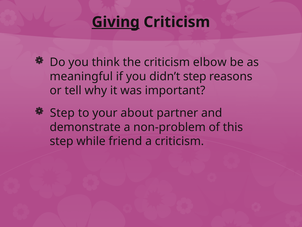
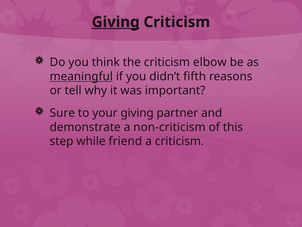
meaningful underline: none -> present
didn’t step: step -> fifth
Step at (62, 113): Step -> Sure
your about: about -> giving
non-problem: non-problem -> non-criticism
